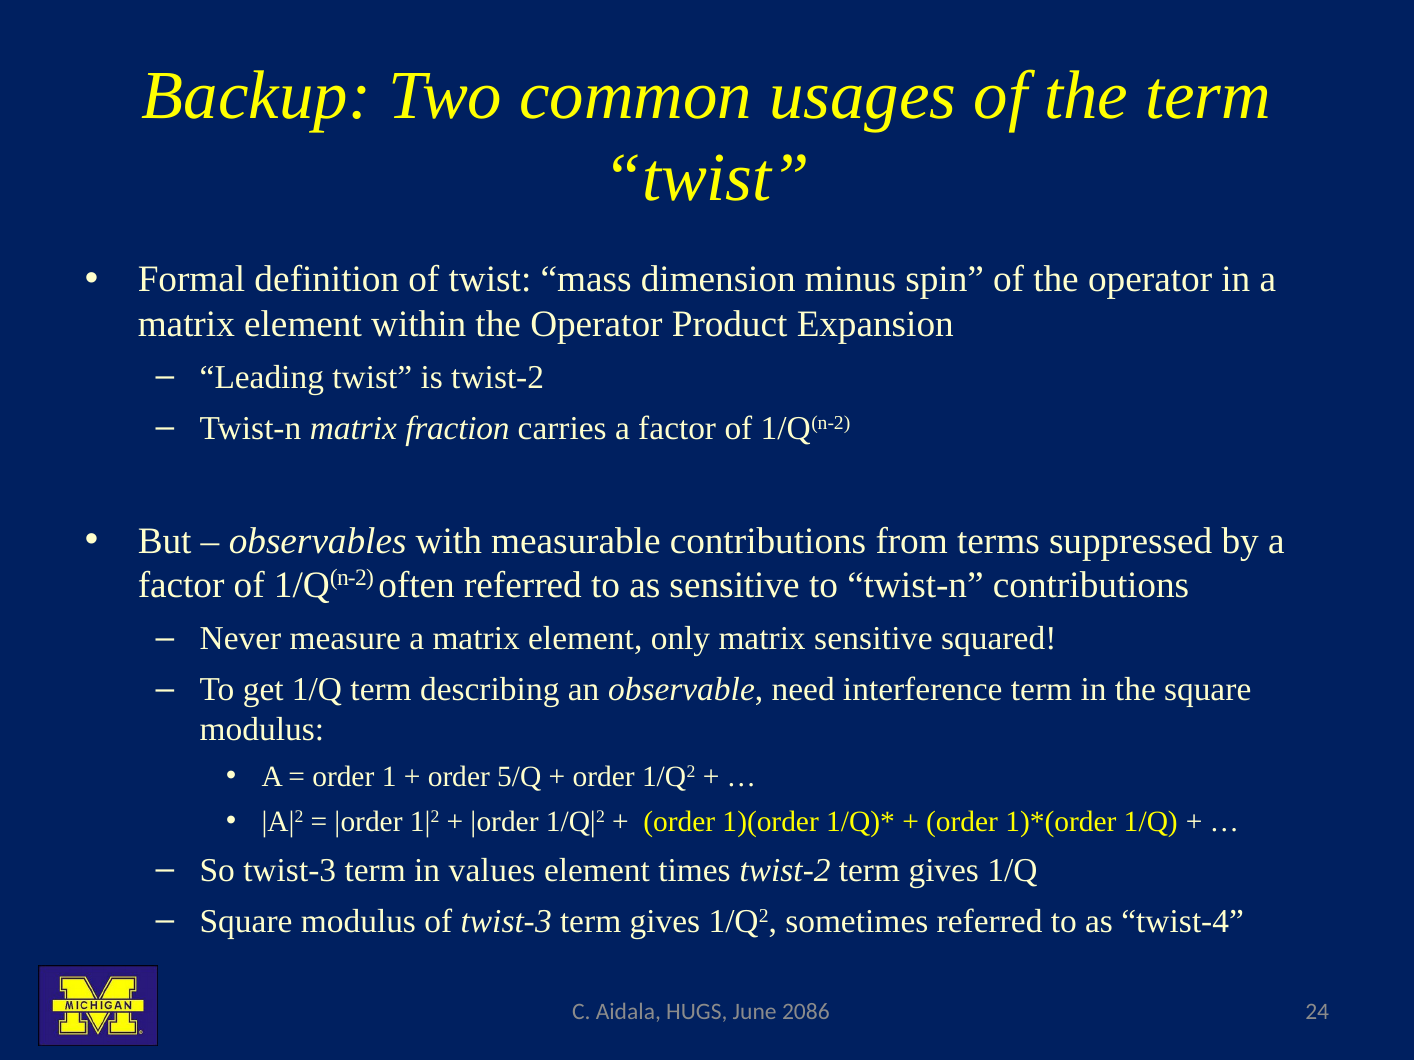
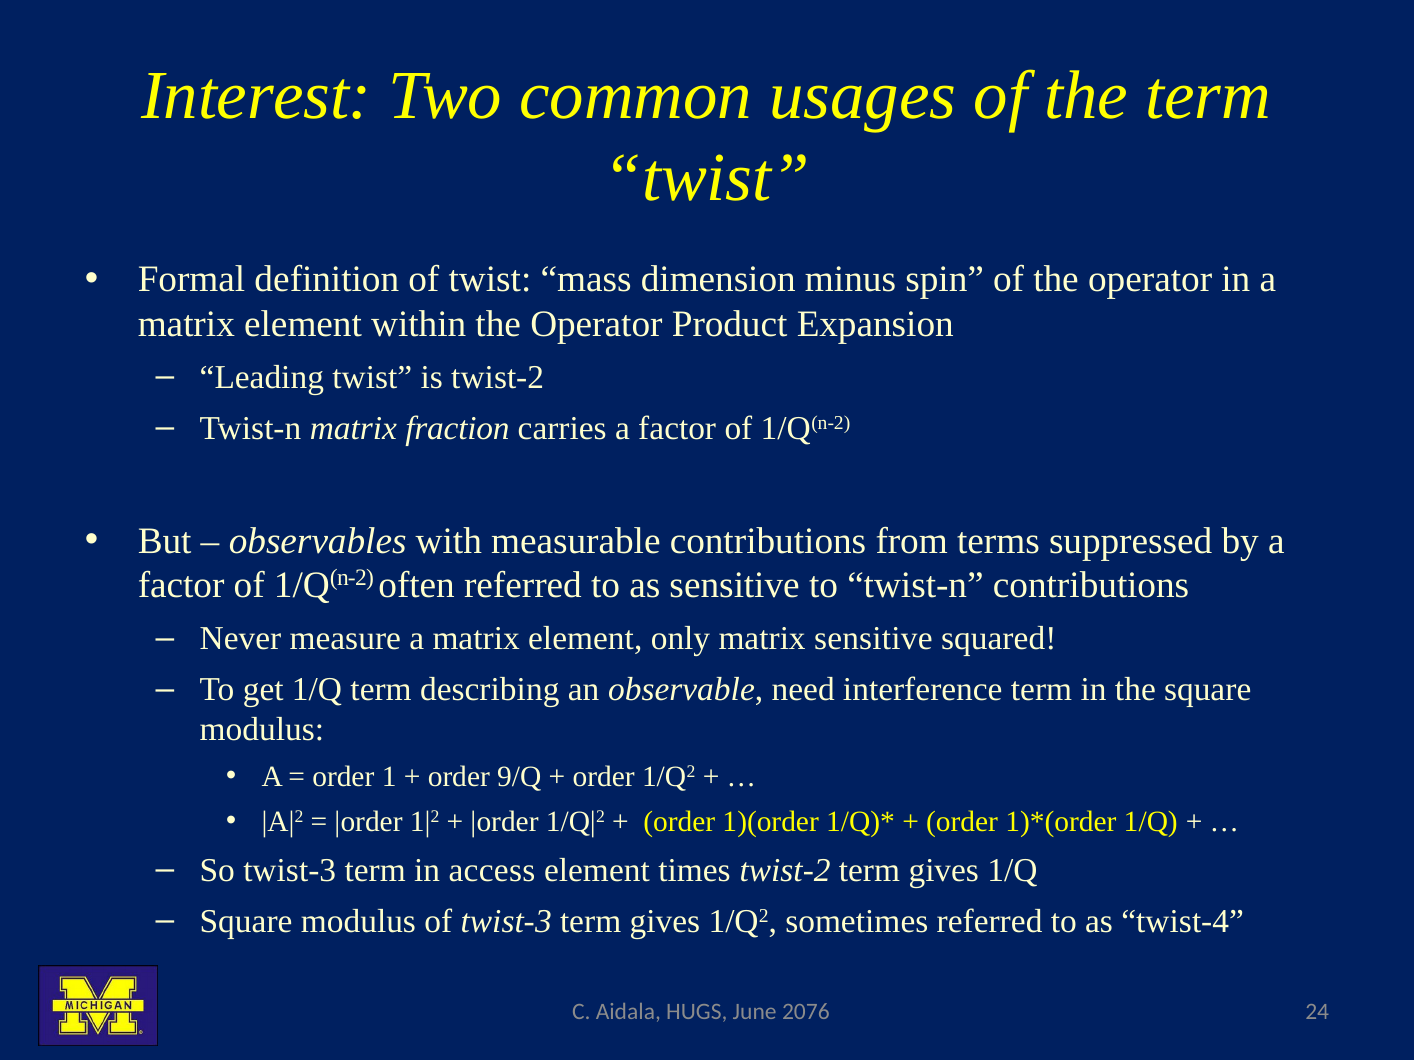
Backup: Backup -> Interest
5/Q: 5/Q -> 9/Q
values: values -> access
2086: 2086 -> 2076
